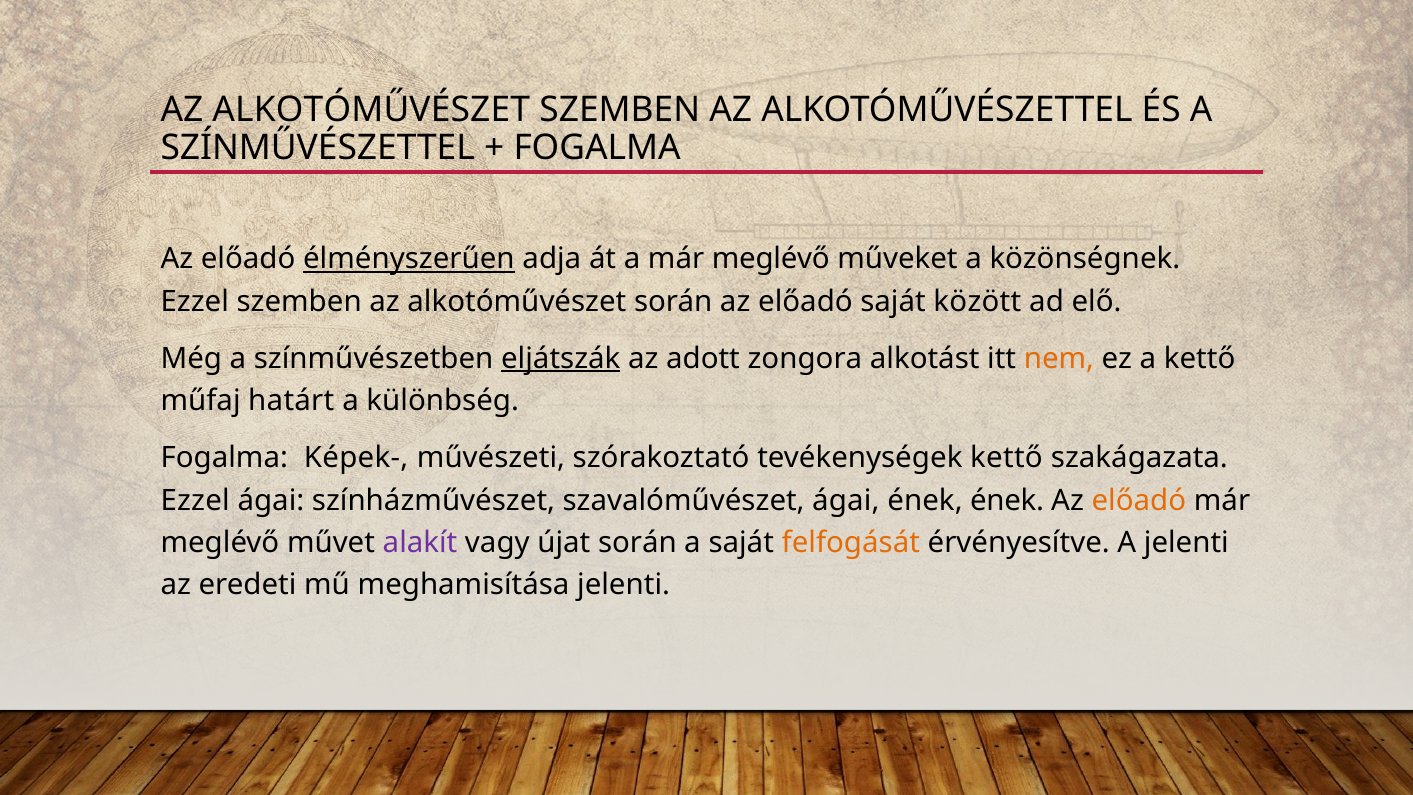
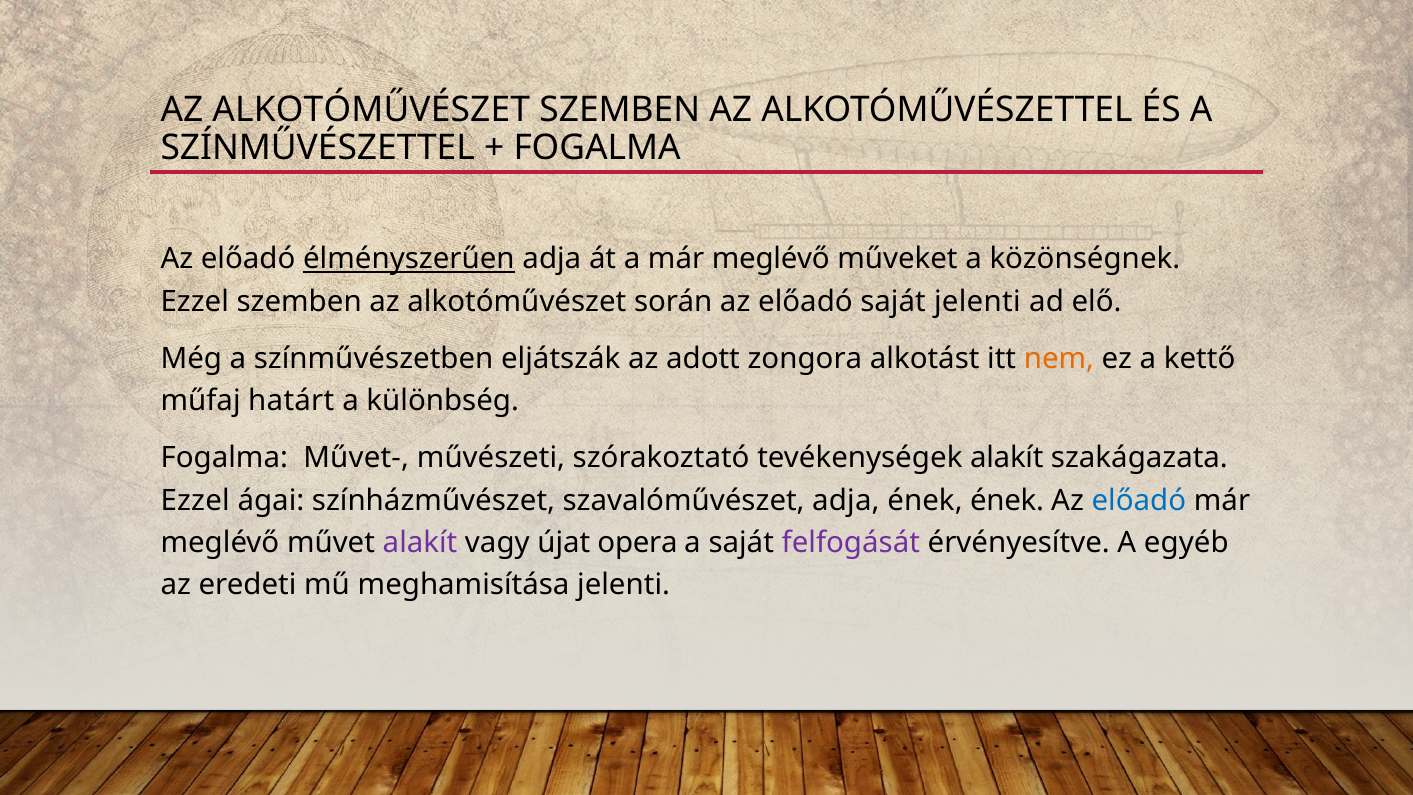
saját között: között -> jelenti
eljátszák underline: present -> none
Képek-: Képek- -> Művet-
tevékenységek kettő: kettő -> alakít
szavalóművészet ágai: ágai -> adja
előadó at (1139, 500) colour: orange -> blue
újat során: során -> opera
felfogását colour: orange -> purple
A jelenti: jelenti -> egyéb
